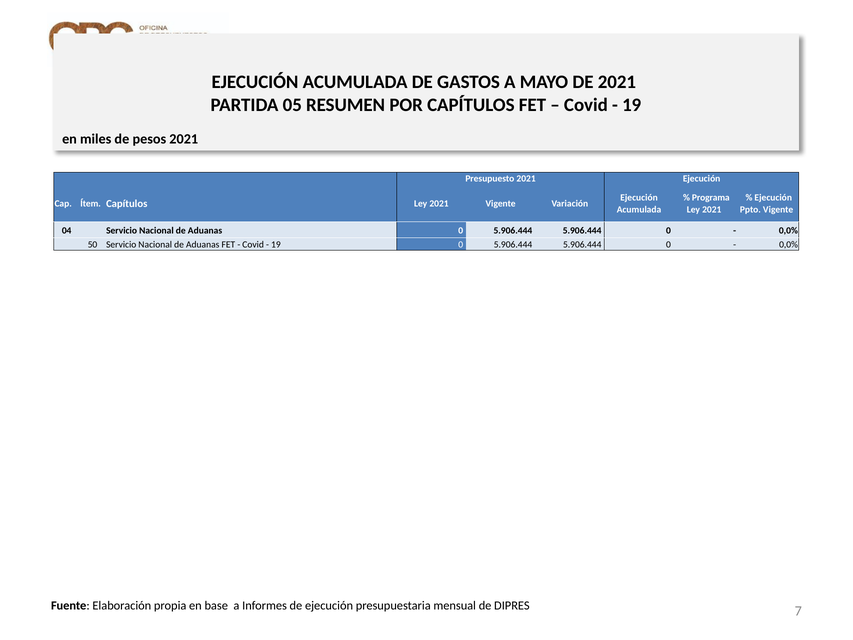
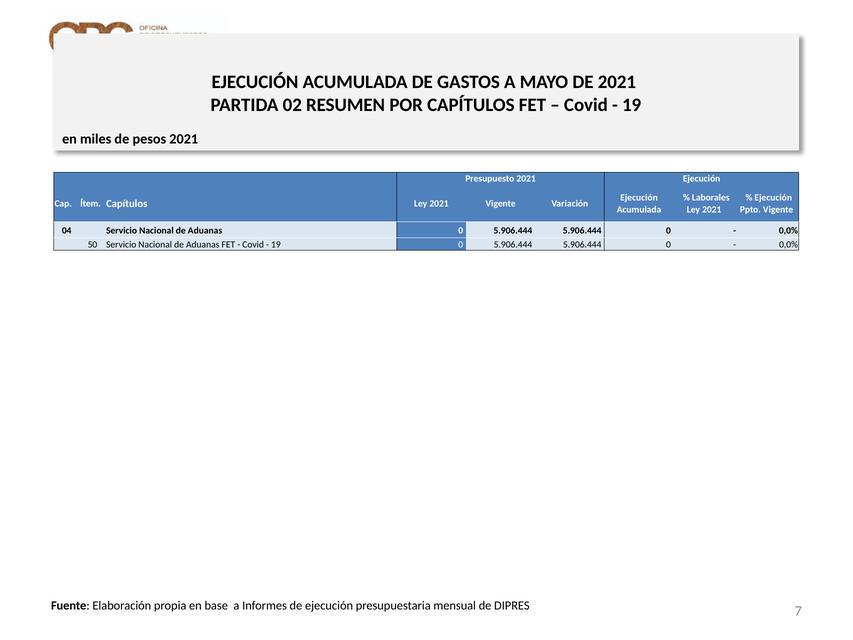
05: 05 -> 02
Programa: Programa -> Laborales
